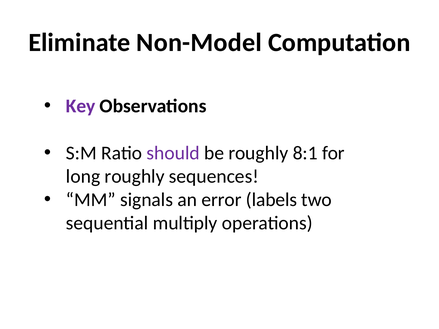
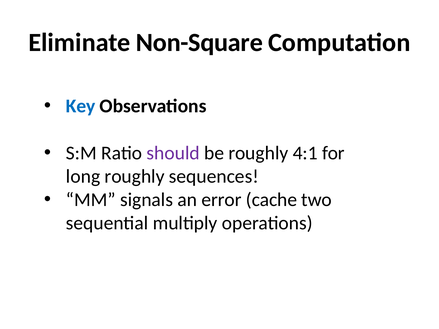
Non-Model: Non-Model -> Non-Square
Key colour: purple -> blue
8:1: 8:1 -> 4:1
labels: labels -> cache
